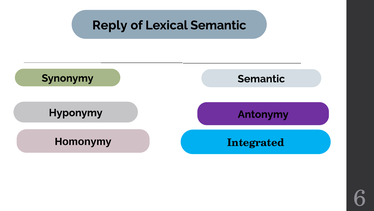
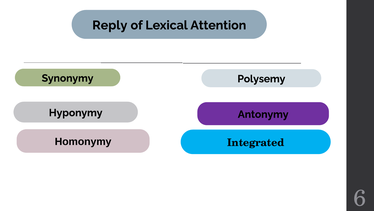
Lexical Semantic: Semantic -> Attention
Semantic at (261, 79): Semantic -> Polysemy
